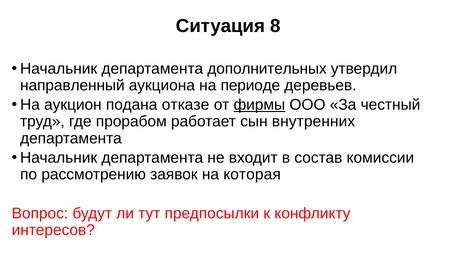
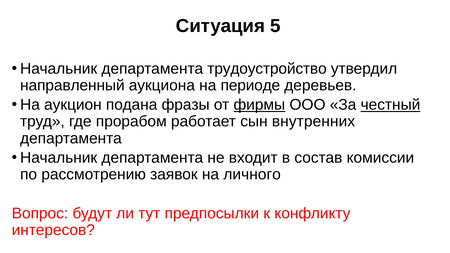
8: 8 -> 5
дополнительных: дополнительных -> трудоустройство
отказе: отказе -> фразы
честный underline: none -> present
которая: которая -> личного
